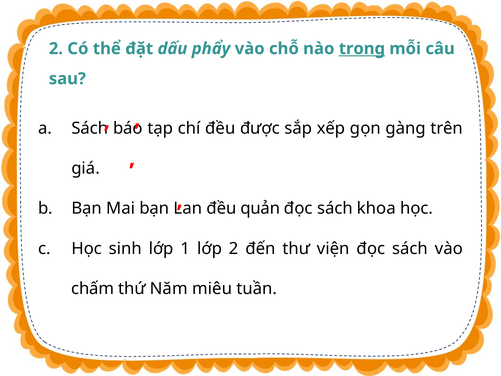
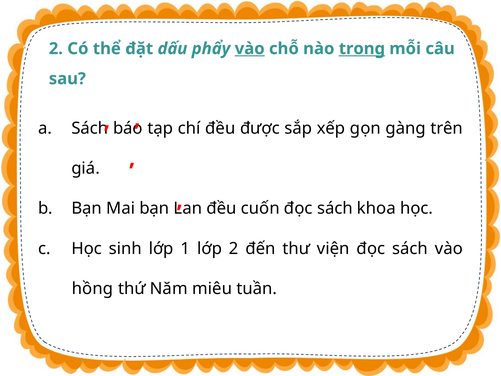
vào underline: none -> present
quản: quản -> cuốn
chấm: chấm -> hồng
